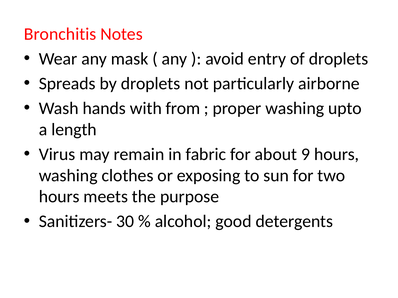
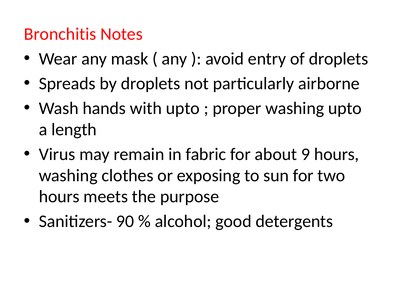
with from: from -> upto
30: 30 -> 90
